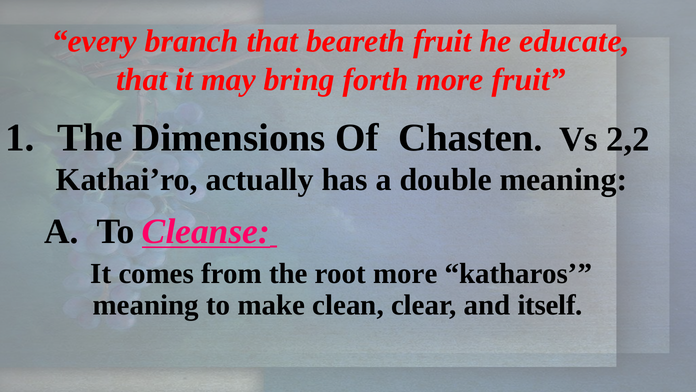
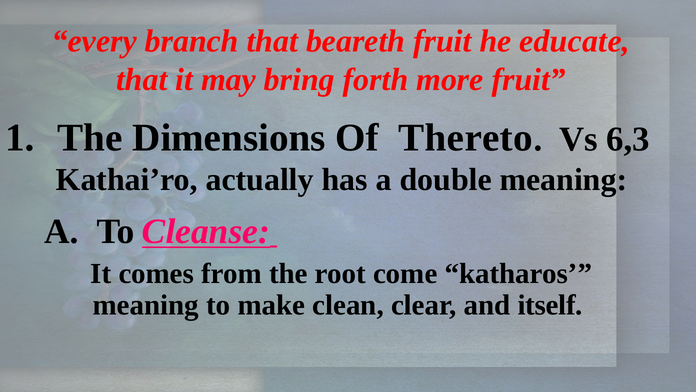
Chasten: Chasten -> Thereto
2,2: 2,2 -> 6,3
root more: more -> come
